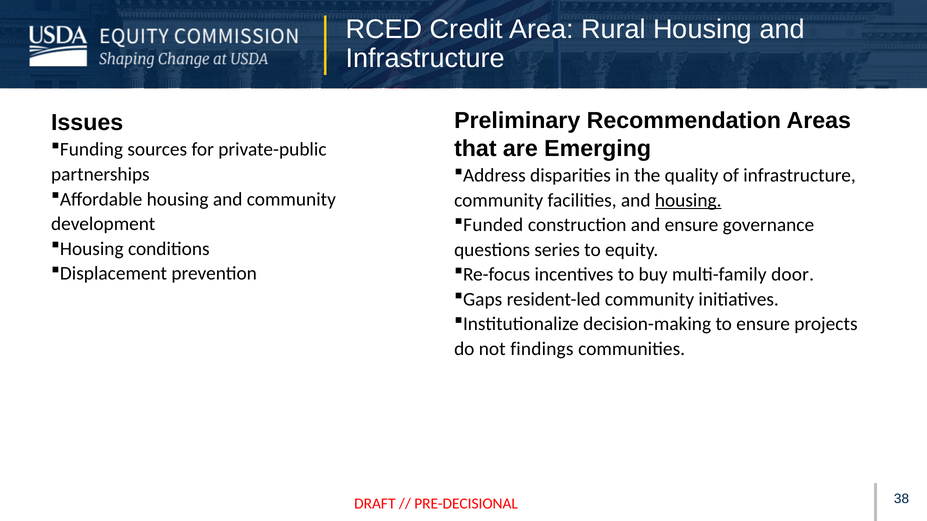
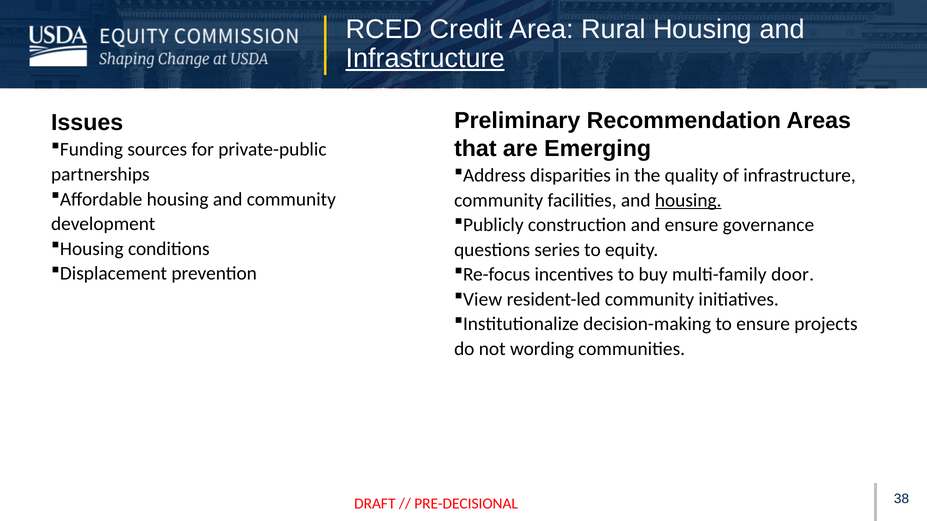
Infrastructure at (425, 58) underline: none -> present
Funded: Funded -> Publicly
Gaps: Gaps -> View
findings: findings -> wording
